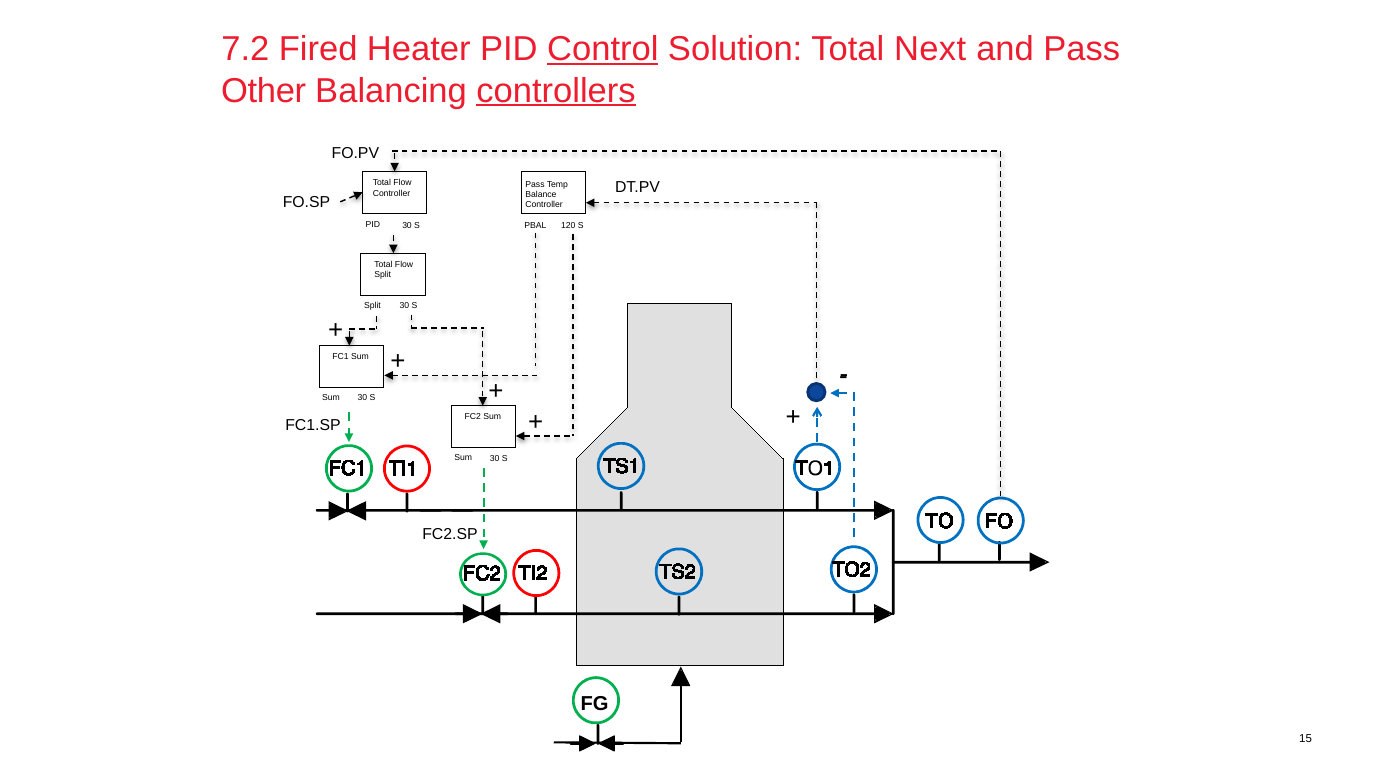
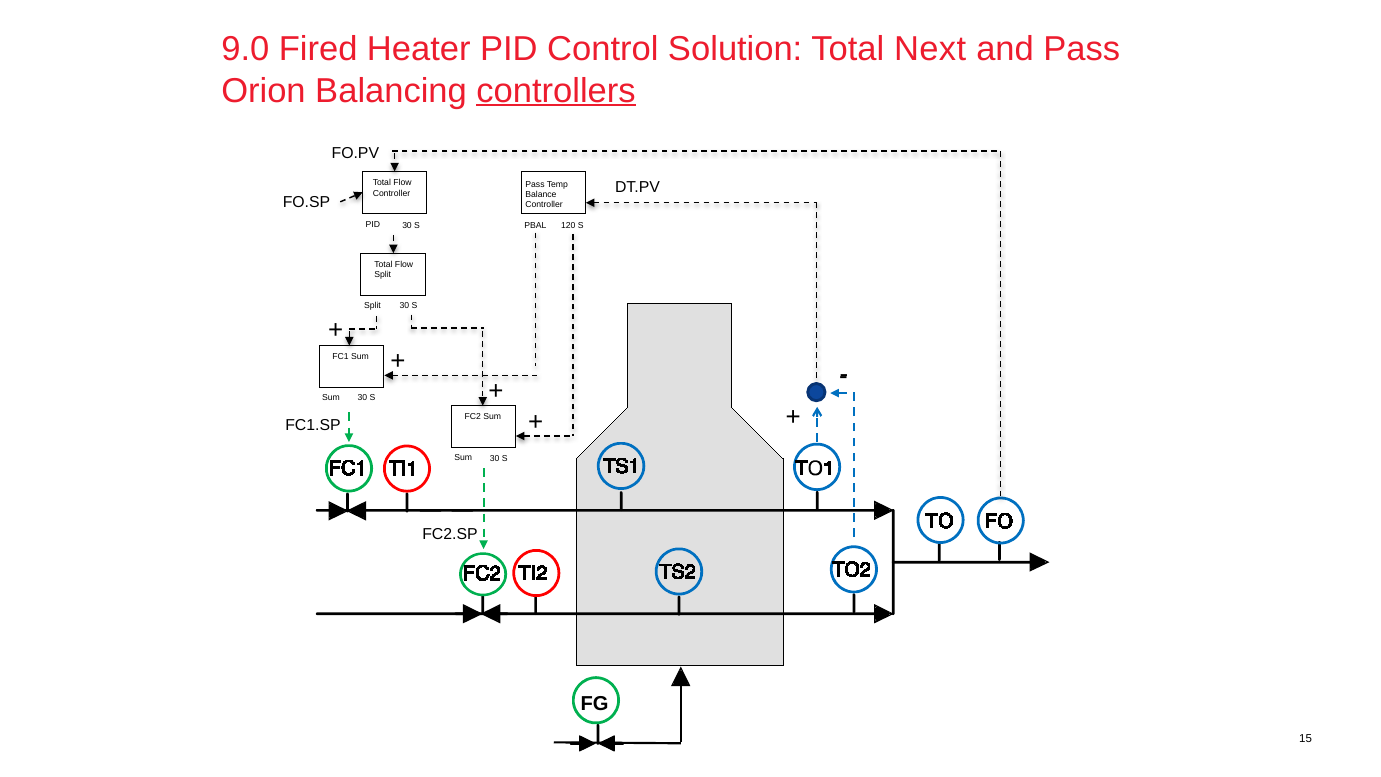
7.2: 7.2 -> 9.0
Control underline: present -> none
Other: Other -> Orion
